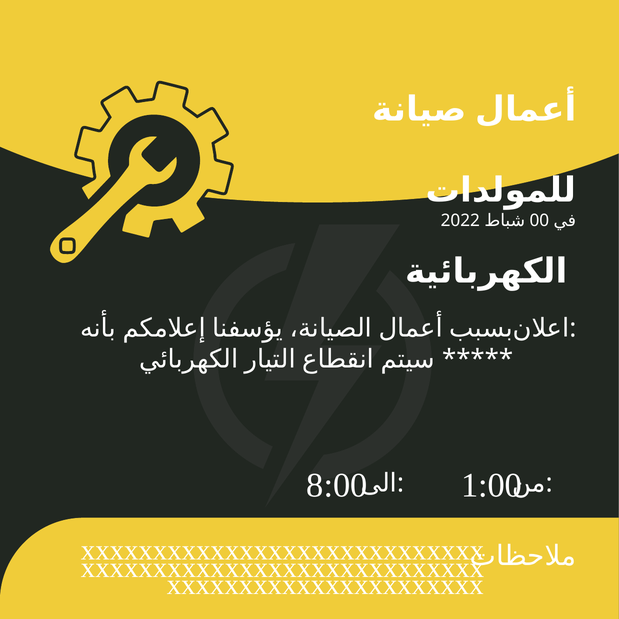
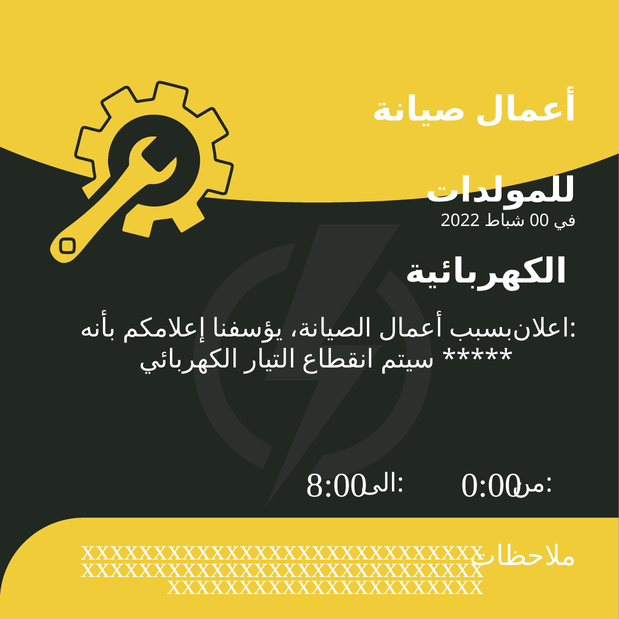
1:00: 1:00 -> 0:00
